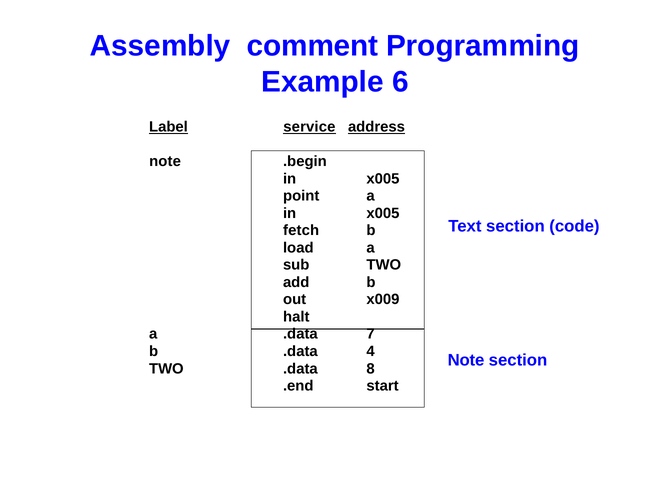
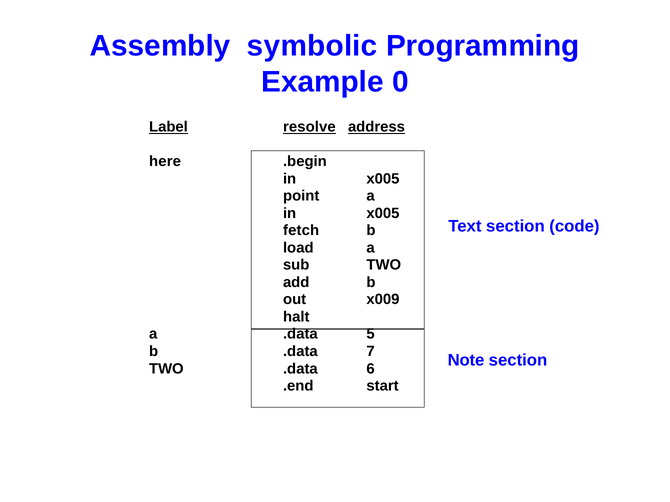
comment: comment -> symbolic
6: 6 -> 0
service: service -> resolve
note at (165, 162): note -> here
7: 7 -> 5
4: 4 -> 7
8: 8 -> 6
